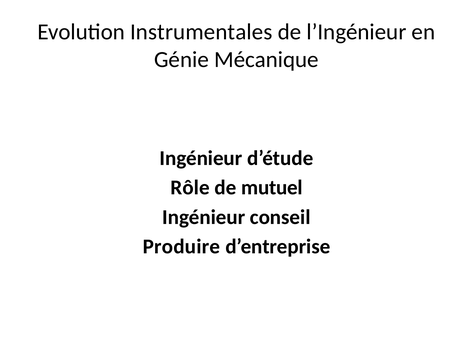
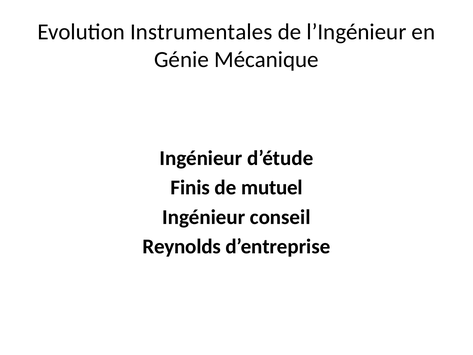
Rôle: Rôle -> Finis
Produire: Produire -> Reynolds
